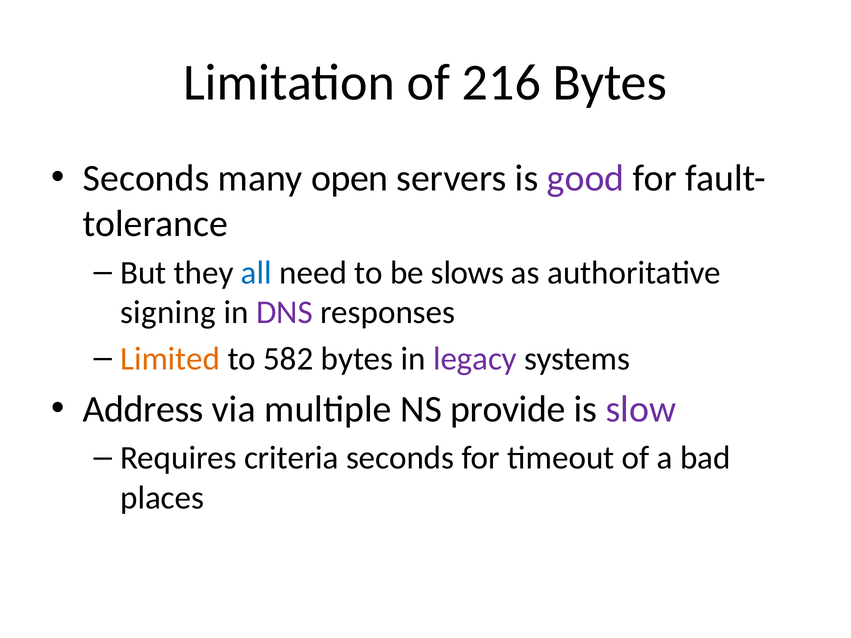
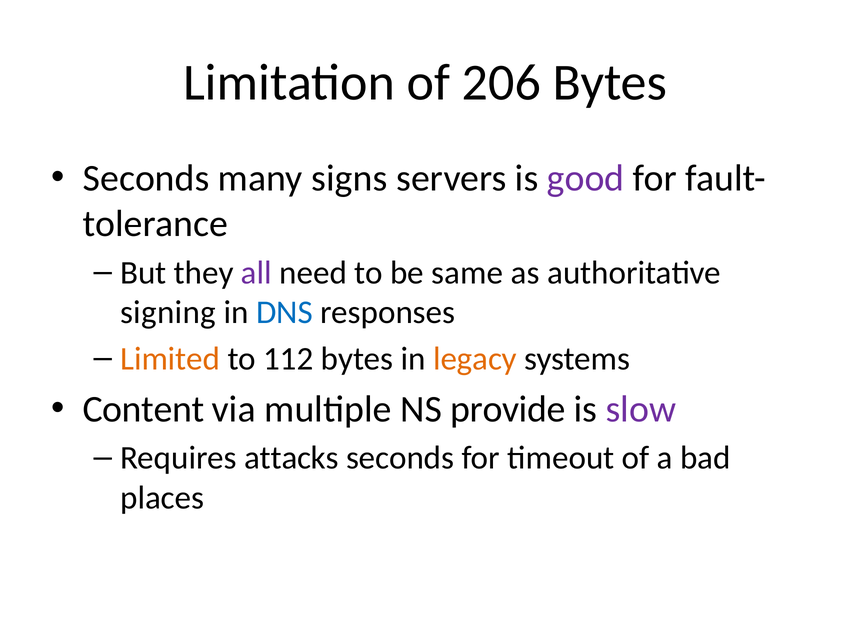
216: 216 -> 206
open: open -> signs
all colour: blue -> purple
slows: slows -> same
DNS colour: purple -> blue
582: 582 -> 112
legacy colour: purple -> orange
Address: Address -> Content
criteria: criteria -> attacks
